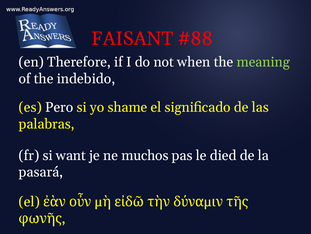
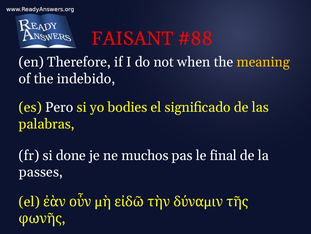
meaning colour: light green -> yellow
shame: shame -> bodies
want: want -> done
died: died -> final
pasará: pasará -> passes
